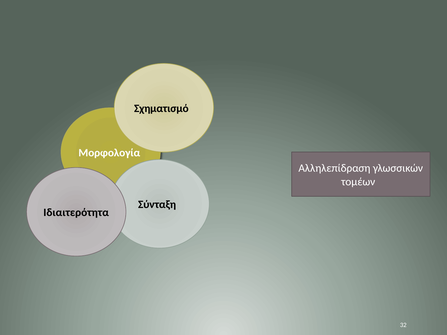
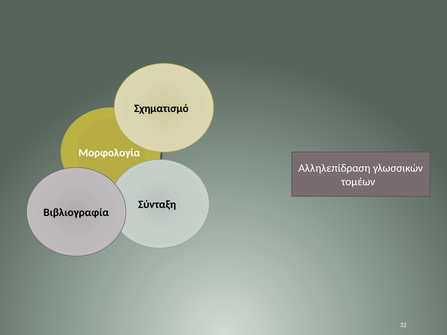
Ιδιαιτερότητα: Ιδιαιτερότητα -> Βιβλιογραφία
